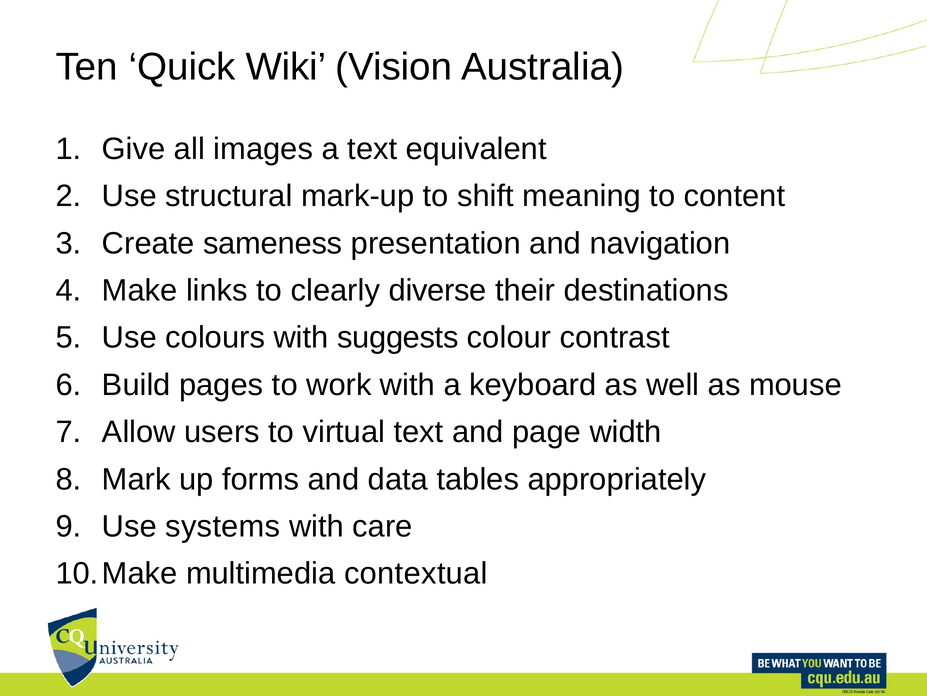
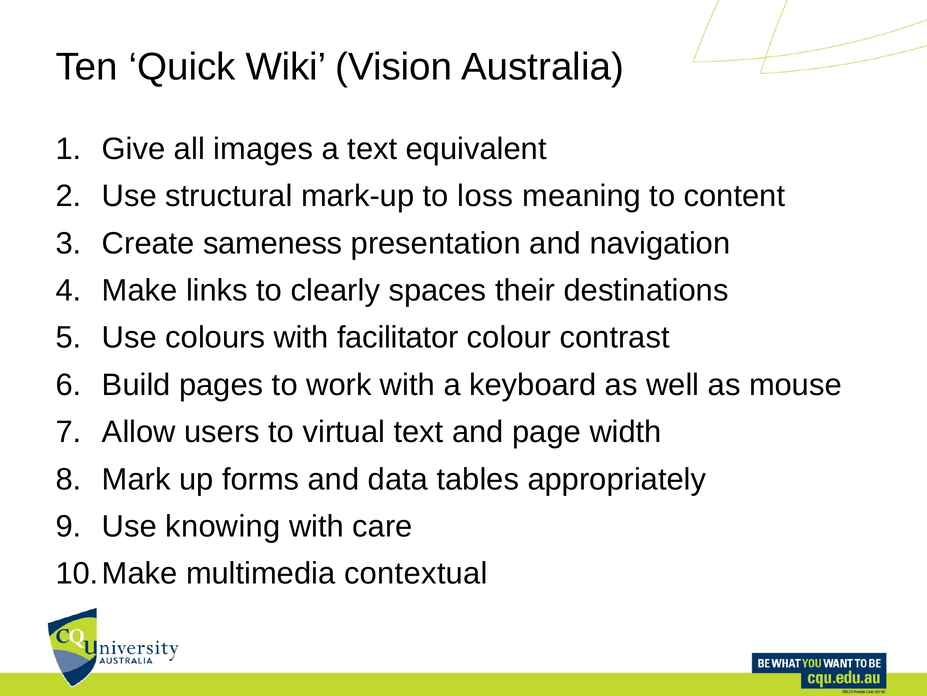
shift: shift -> loss
diverse: diverse -> spaces
suggests: suggests -> facilitator
systems: systems -> knowing
